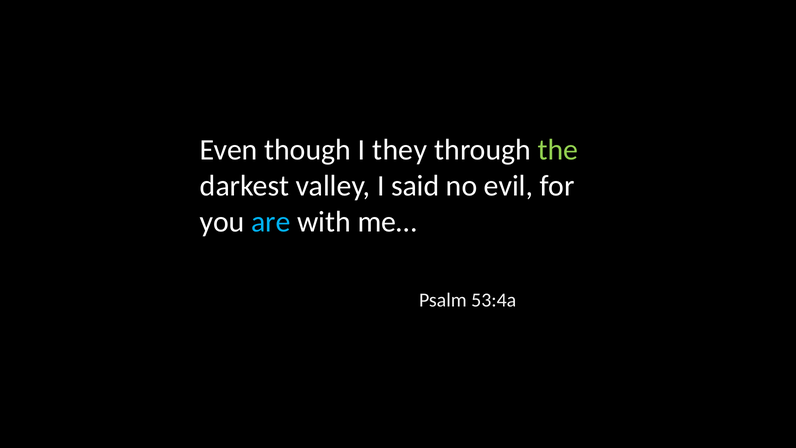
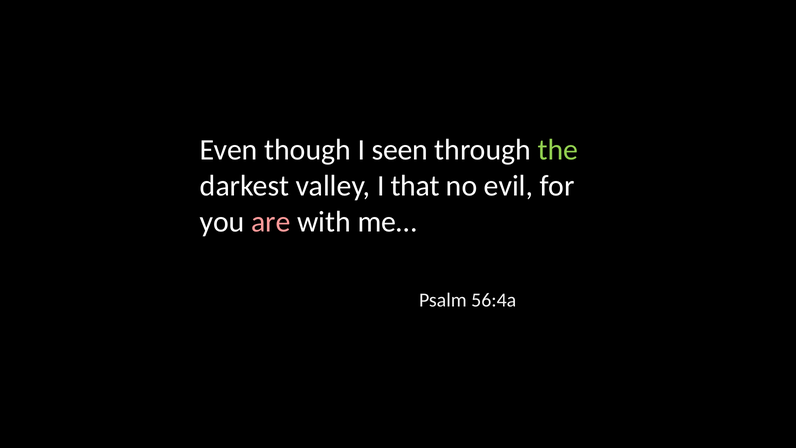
they: they -> seen
said: said -> that
are colour: light blue -> pink
53:4a: 53:4a -> 56:4a
